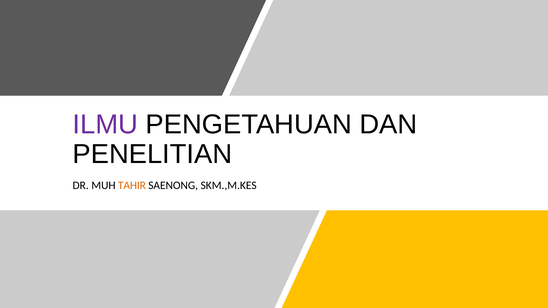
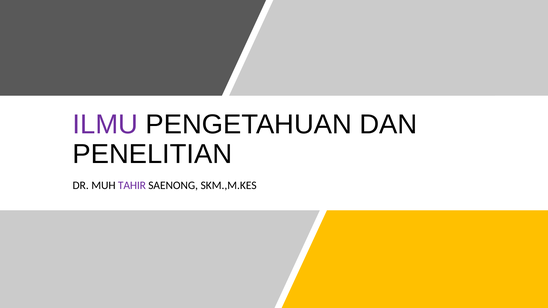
TAHIR colour: orange -> purple
